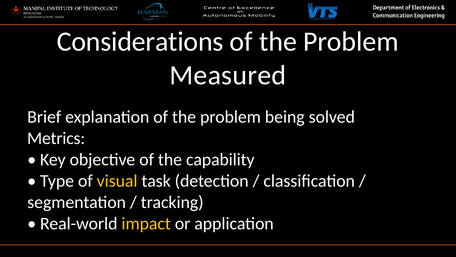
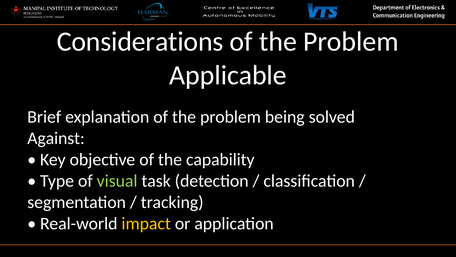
Measured: Measured -> Applicable
Metrics: Metrics -> Against
visual colour: yellow -> light green
